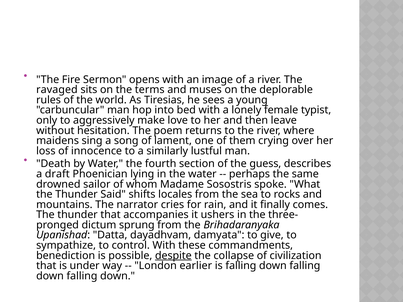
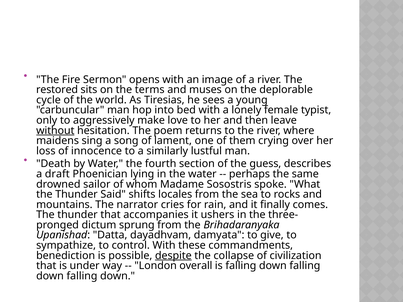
ravaged: ravaged -> restored
rules: rules -> cycle
without underline: none -> present
earlier: earlier -> overall
